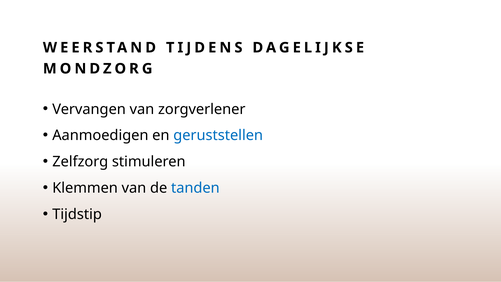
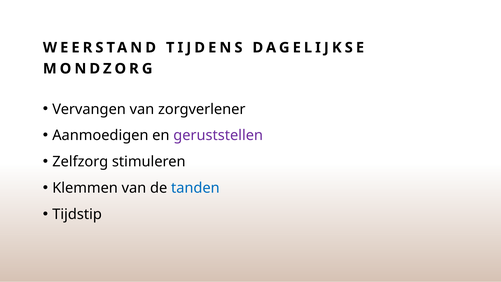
geruststellen colour: blue -> purple
